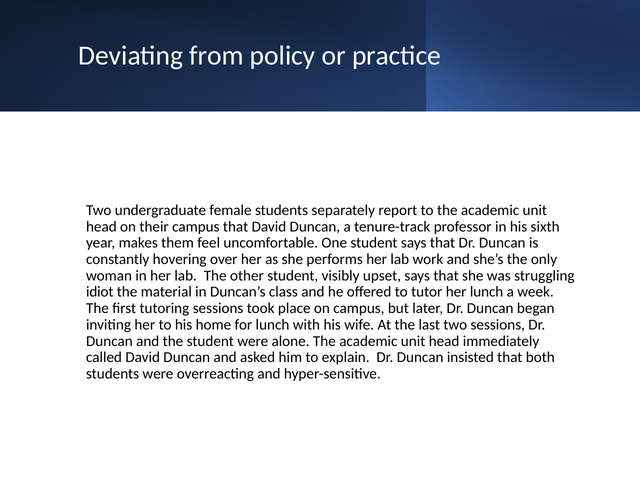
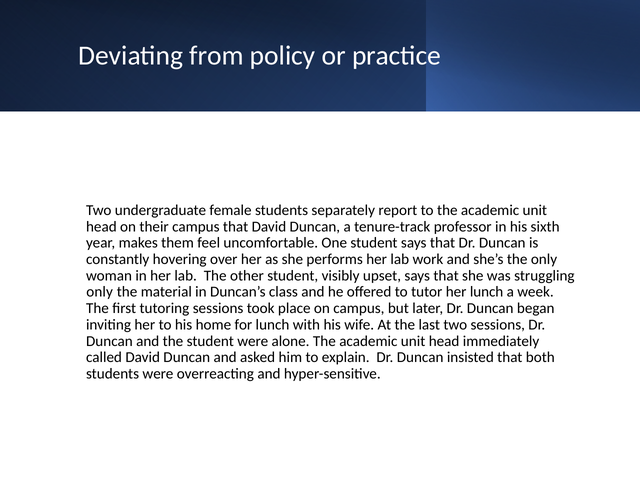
idiot at (100, 292): idiot -> only
